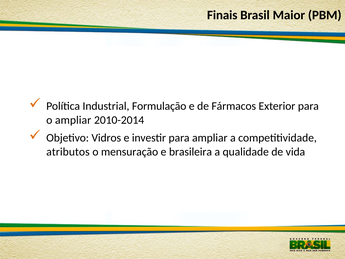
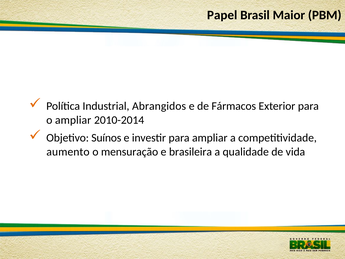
Finais: Finais -> Papel
Formulação: Formulação -> Abrangidos
Vidros: Vidros -> Suínos
atributos: atributos -> aumento
